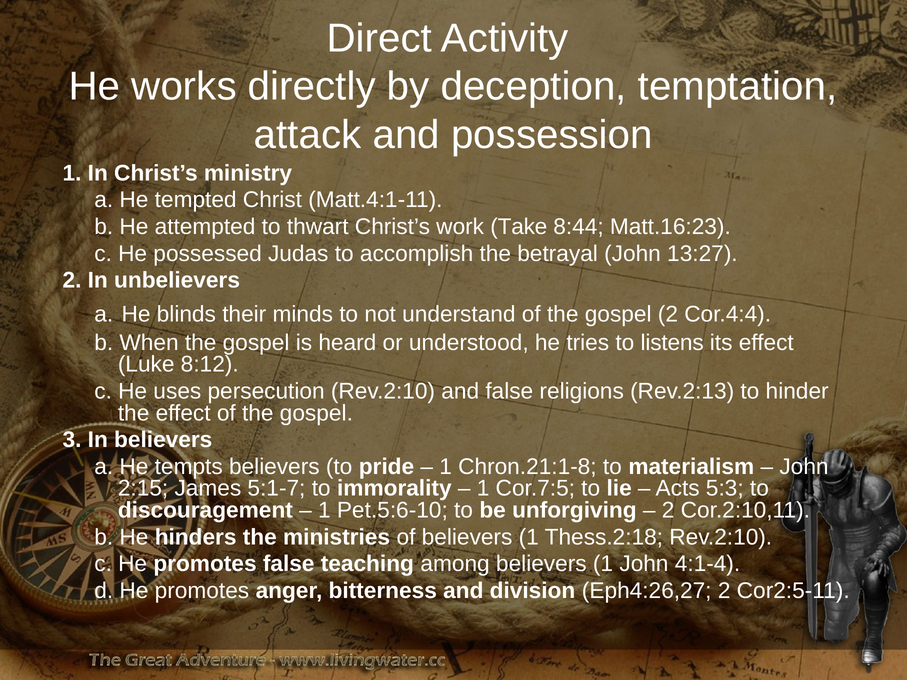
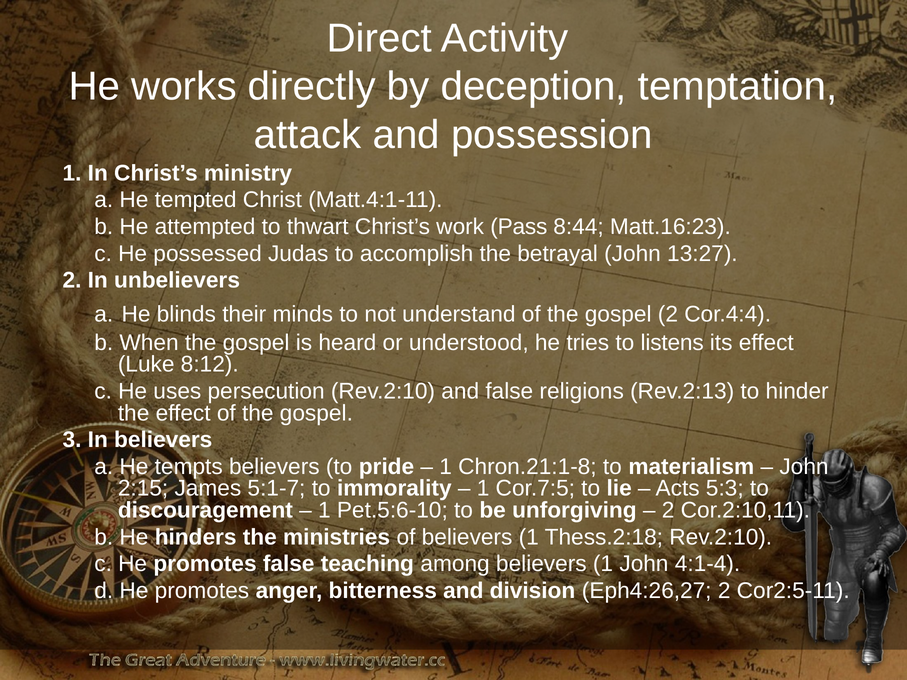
Take: Take -> Pass
